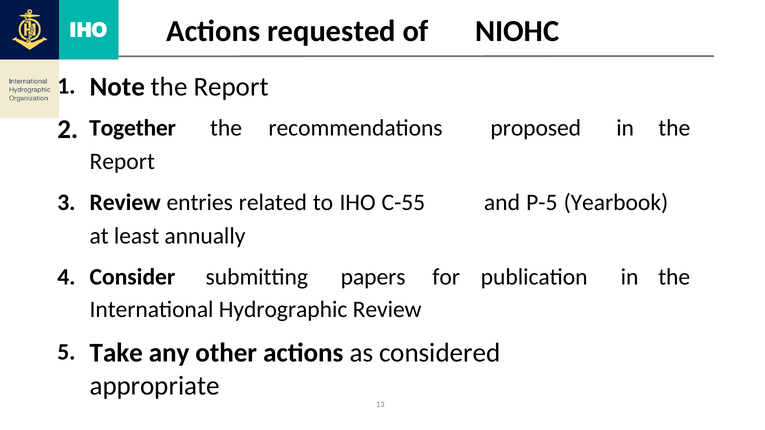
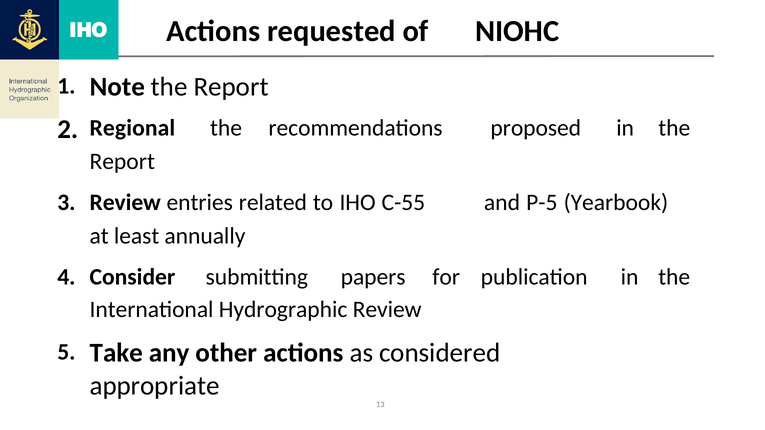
Together: Together -> Regional
